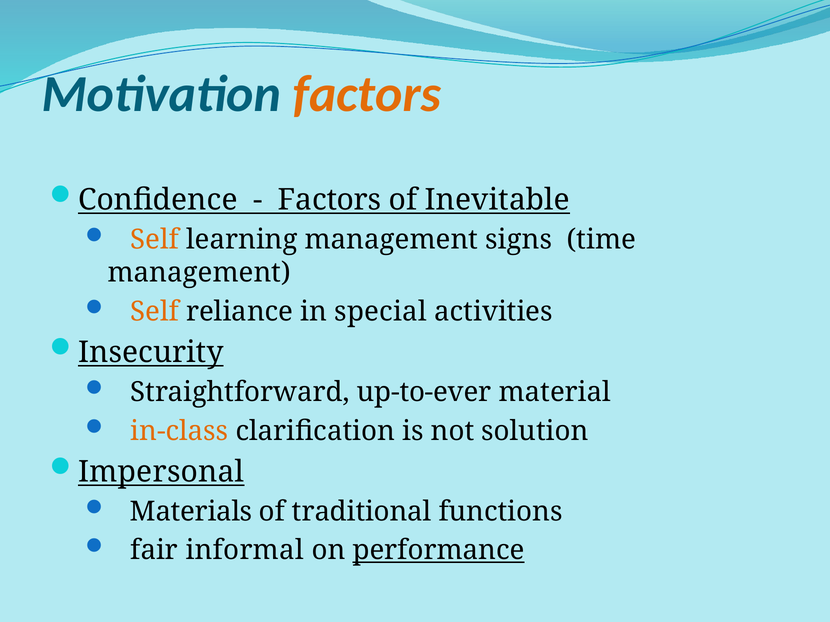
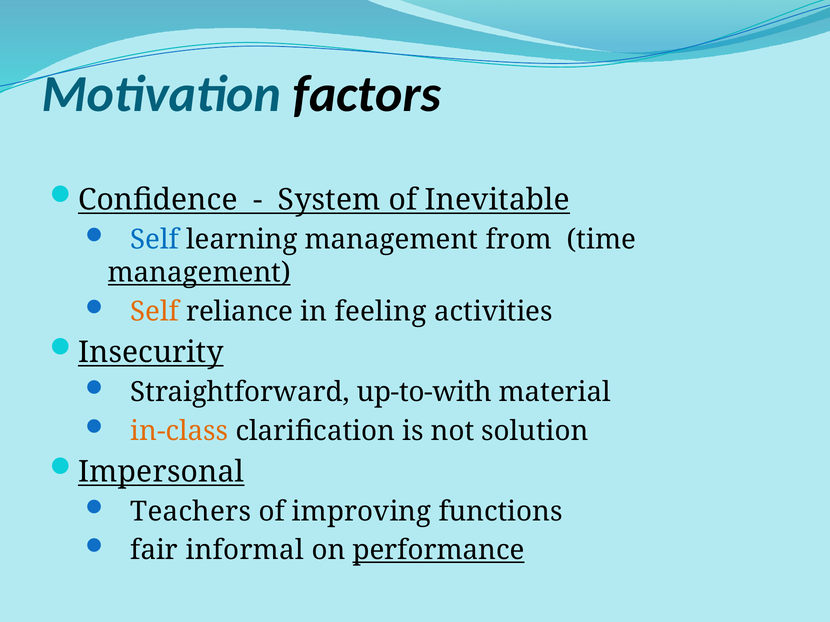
factors at (367, 94) colour: orange -> black
Factors at (330, 200): Factors -> System
Self at (155, 240) colour: orange -> blue
signs: signs -> from
management at (199, 273) underline: none -> present
special: special -> feeling
up-to-ever: up-to-ever -> up-to-with
Materials: Materials -> Teachers
traditional: traditional -> improving
